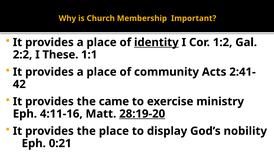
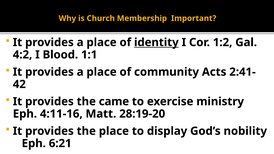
2:2: 2:2 -> 4:2
These: These -> Blood
28:19-20 underline: present -> none
0:21: 0:21 -> 6:21
